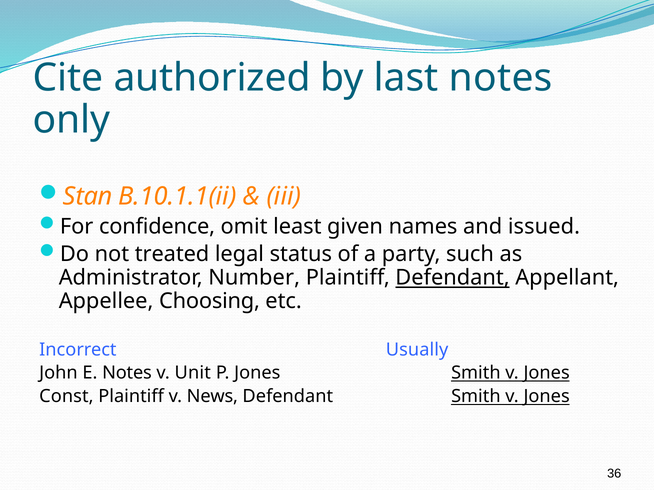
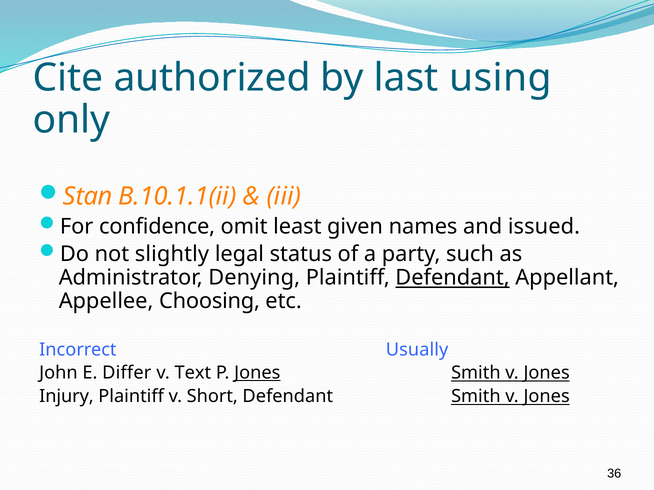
last notes: notes -> using
treated: treated -> slightly
Number: Number -> Denying
E Notes: Notes -> Differ
Unit: Unit -> Text
Jones at (257, 373) underline: none -> present
Const: Const -> Injury
News: News -> Short
